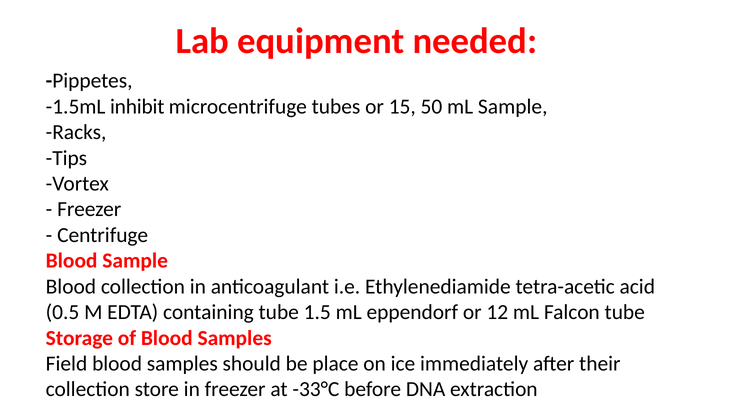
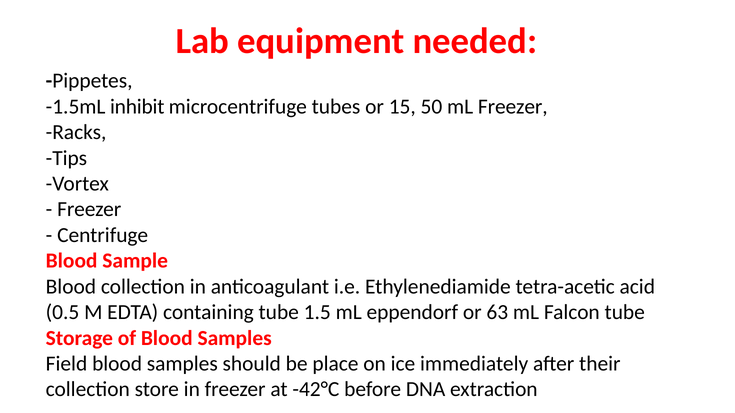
mL Sample: Sample -> Freezer
12: 12 -> 63
-33°C: -33°C -> -42°C
